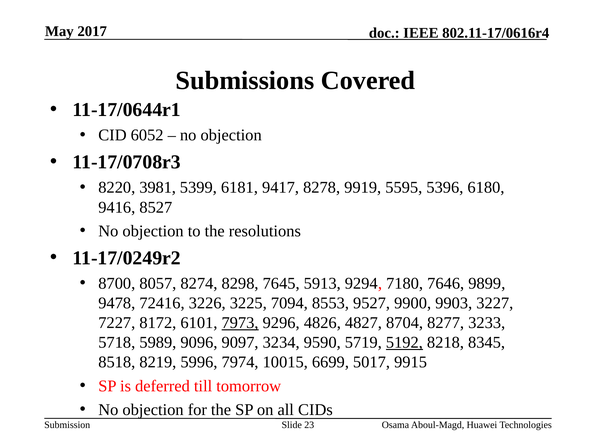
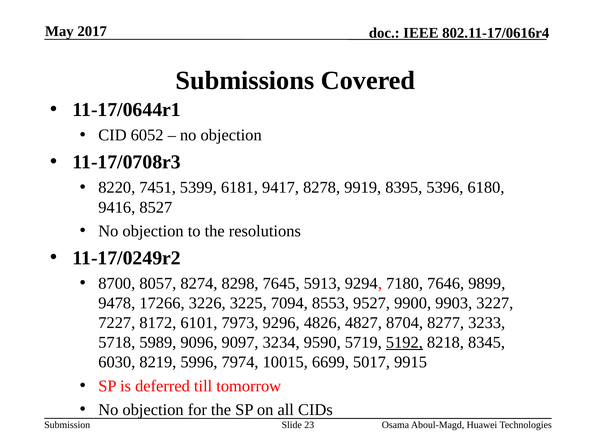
3981: 3981 -> 7451
5595: 5595 -> 8395
72416: 72416 -> 17266
7973 underline: present -> none
8518: 8518 -> 6030
